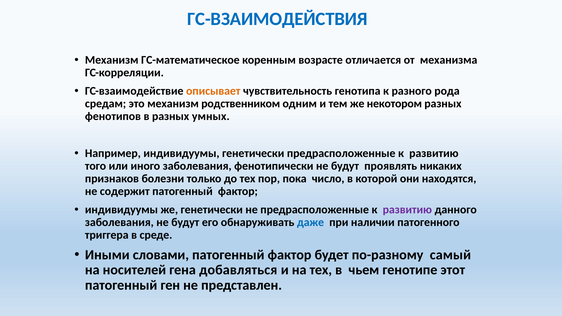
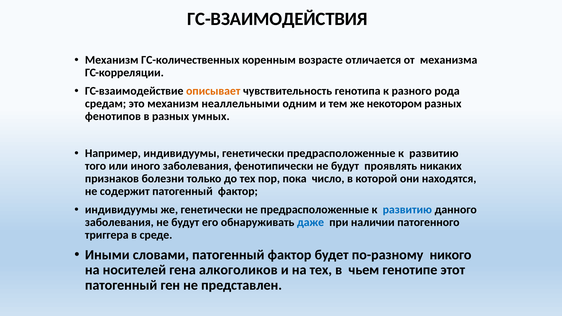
ГС-ВЗАИМОДЕЙСТВИЯ colour: blue -> black
ГС-математическое: ГС-математическое -> ГС-количественных
родственником: родственником -> неаллельными
развитию at (407, 210) colour: purple -> blue
самый: самый -> никого
добавляться: добавляться -> алкоголиков
